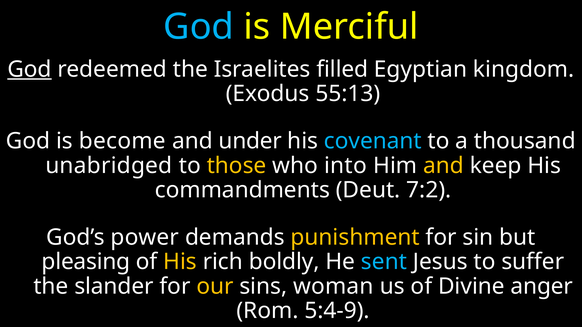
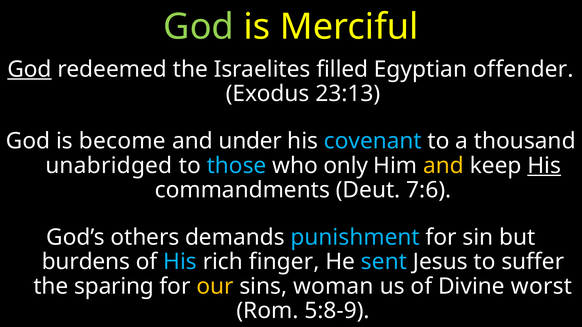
God at (199, 27) colour: light blue -> light green
kingdom: kingdom -> offender
55:13: 55:13 -> 23:13
those colour: yellow -> light blue
into: into -> only
His at (544, 166) underline: none -> present
7:2: 7:2 -> 7:6
power: power -> others
punishment colour: yellow -> light blue
pleasing: pleasing -> burdens
His at (180, 262) colour: yellow -> light blue
boldly: boldly -> finger
slander: slander -> sparing
anger: anger -> worst
5:4-9: 5:4-9 -> 5:8-9
